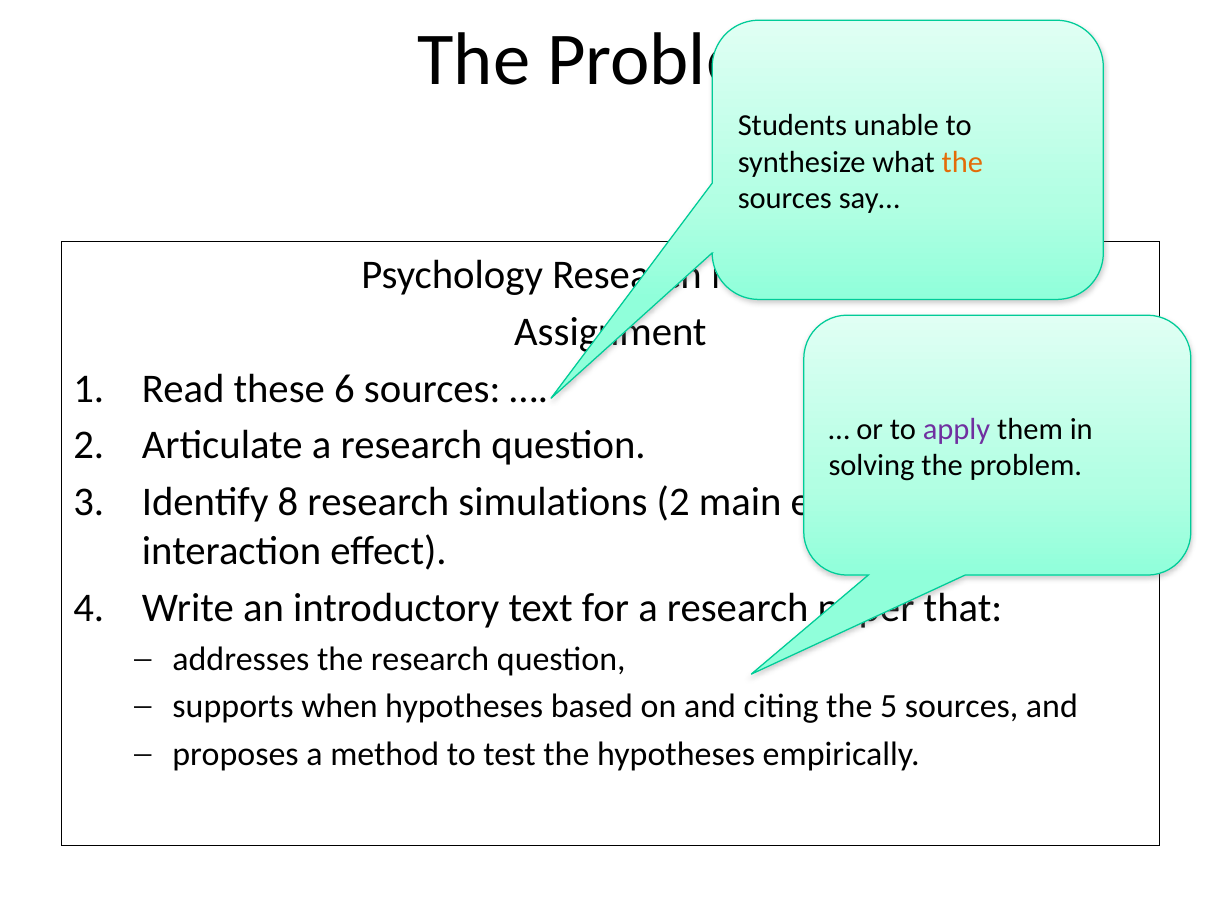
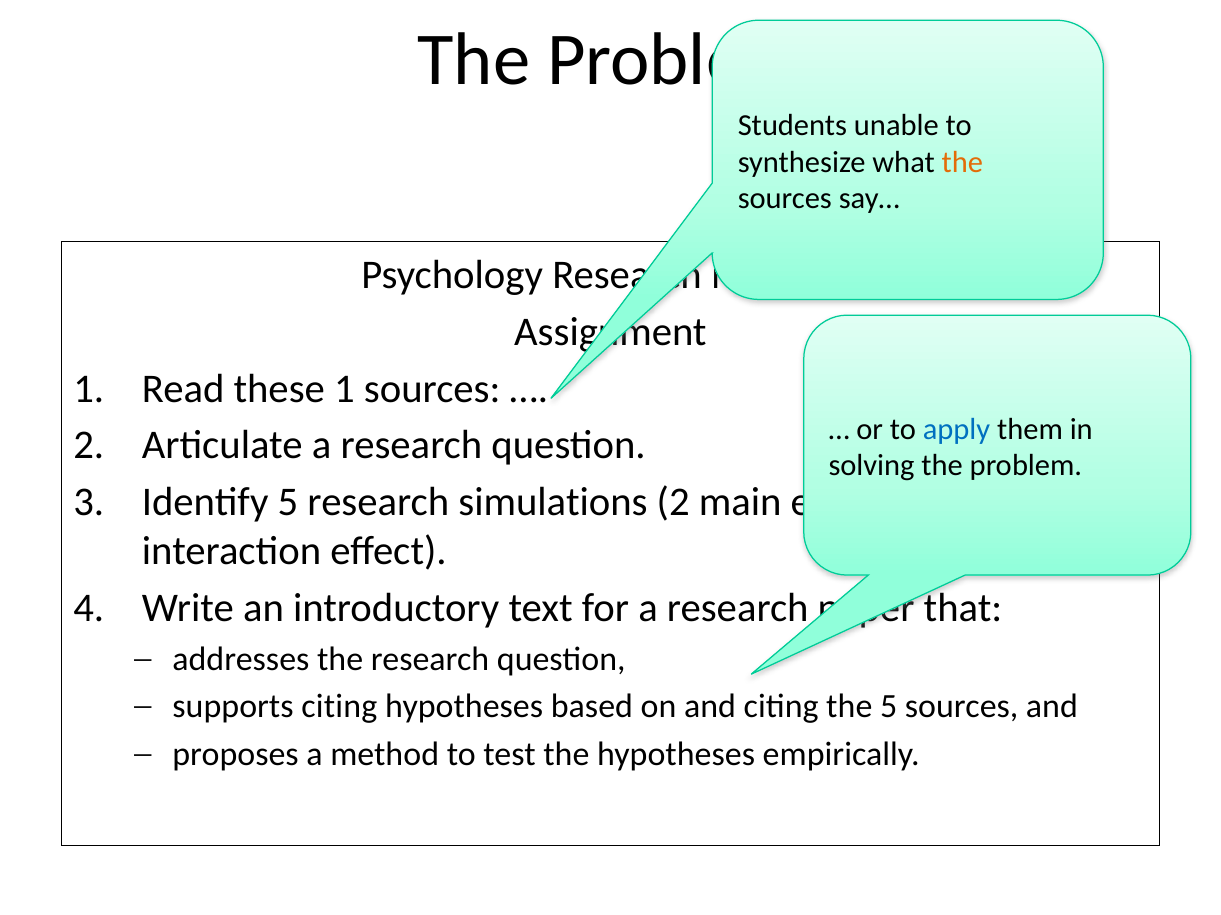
these 6: 6 -> 1
apply colour: purple -> blue
Identify 8: 8 -> 5
supports when: when -> citing
